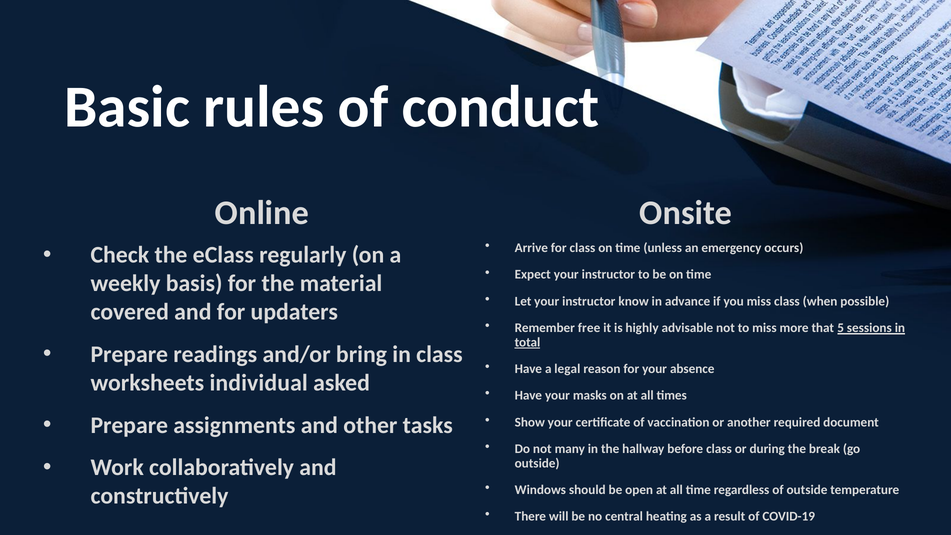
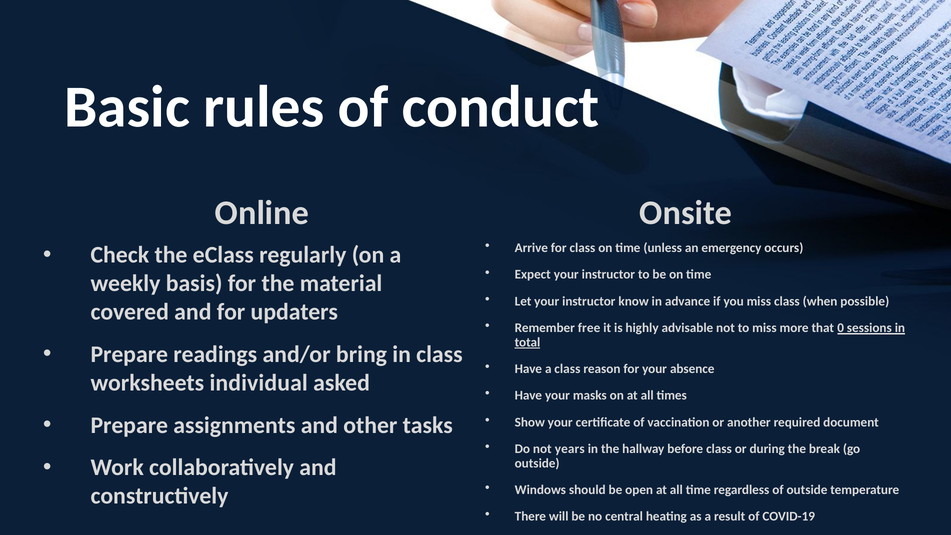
5: 5 -> 0
a legal: legal -> class
many: many -> years
